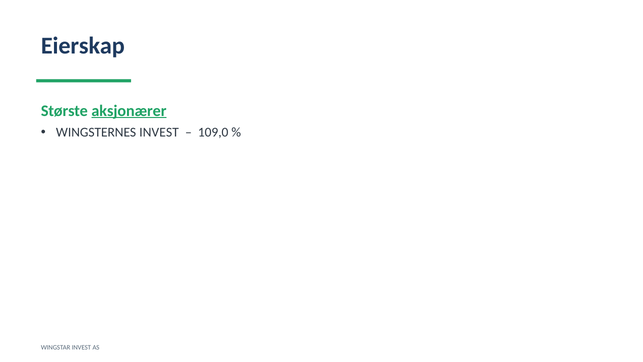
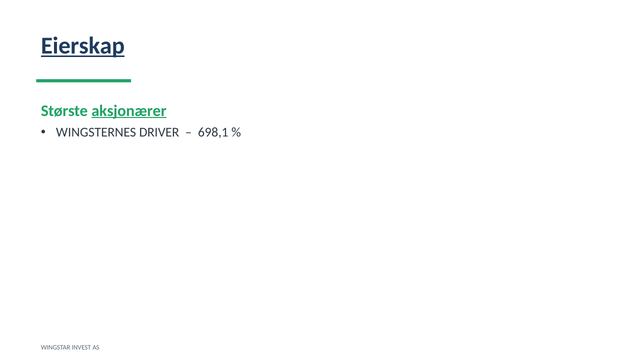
Eierskap underline: none -> present
WINGSTERNES INVEST: INVEST -> DRIVER
109,0: 109,0 -> 698,1
